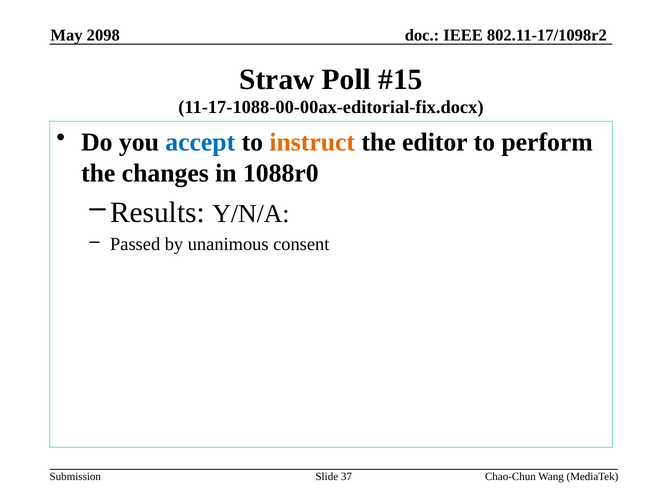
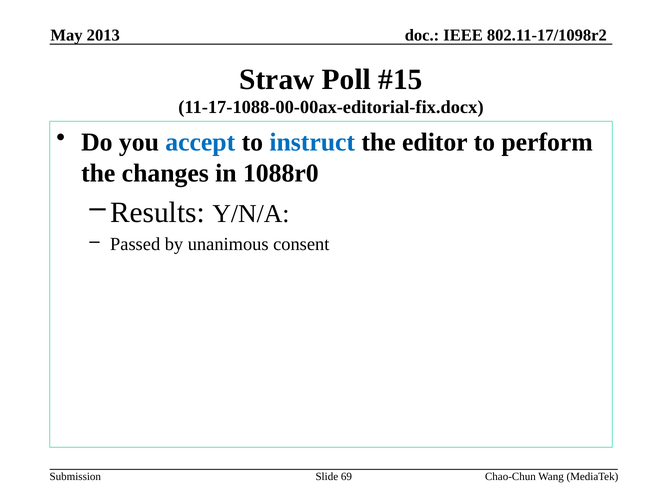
2098: 2098 -> 2013
instruct colour: orange -> blue
37: 37 -> 69
